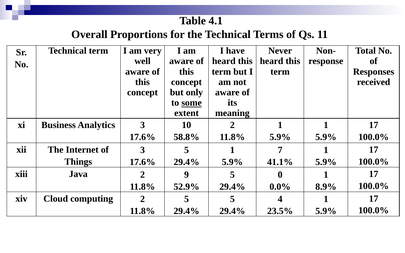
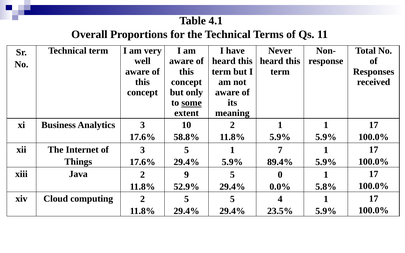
41.1%: 41.1% -> 89.4%
8.9%: 8.9% -> 5.8%
